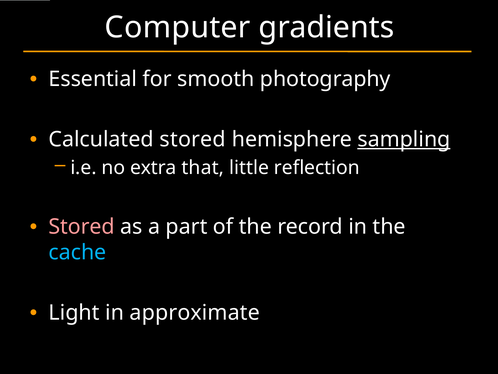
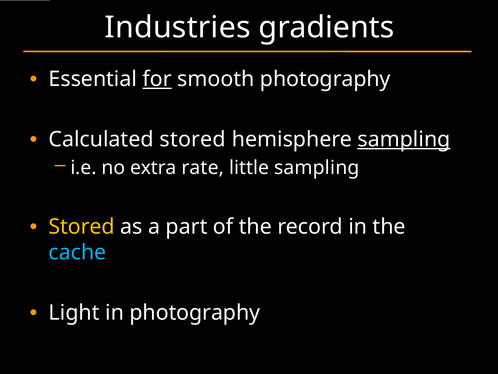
Computer: Computer -> Industries
for underline: none -> present
that: that -> rate
little reflection: reflection -> sampling
Stored at (82, 226) colour: pink -> yellow
in approximate: approximate -> photography
